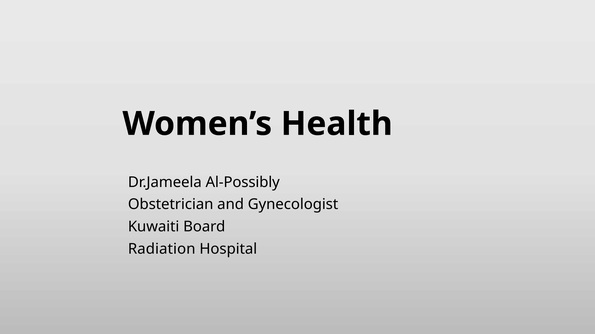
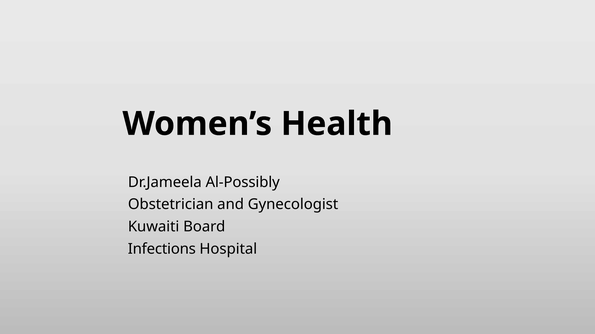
Radiation: Radiation -> Infections
